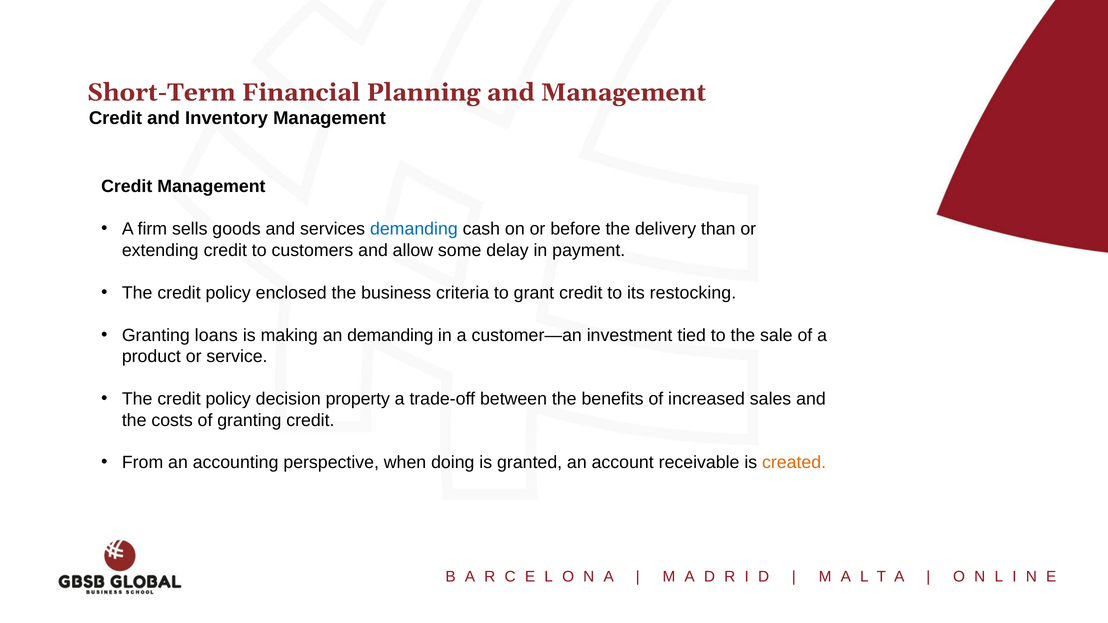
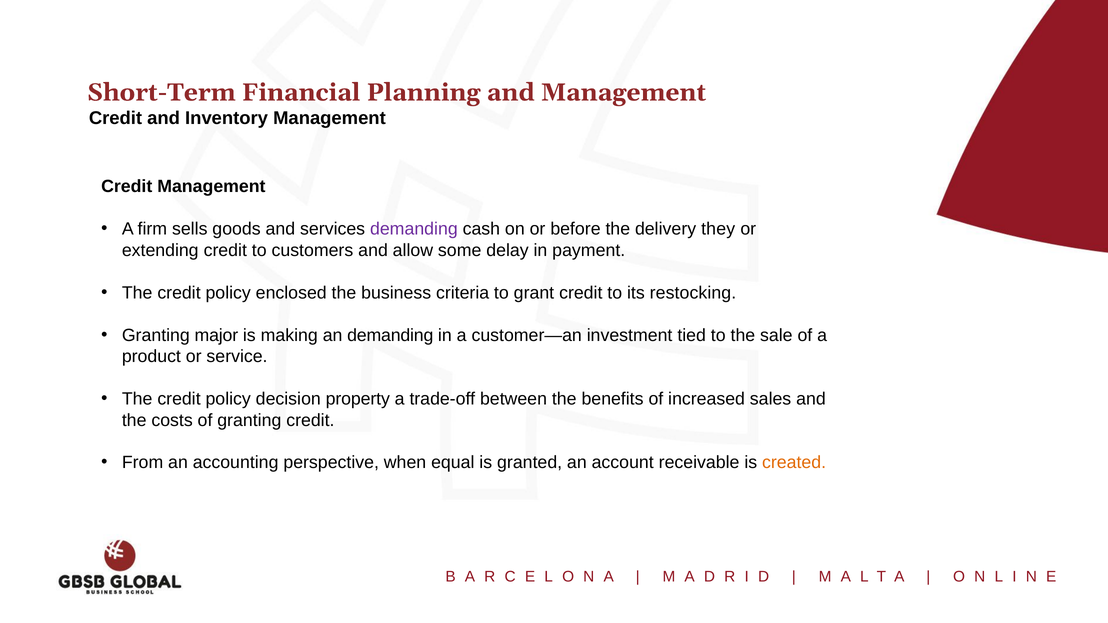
demanding at (414, 229) colour: blue -> purple
than: than -> they
loans: loans -> major
doing: doing -> equal
